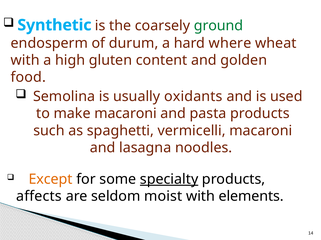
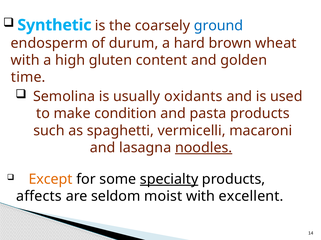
ground colour: green -> blue
where: where -> brown
food: food -> time
make macaroni: macaroni -> condition
noodles underline: none -> present
elements: elements -> excellent
